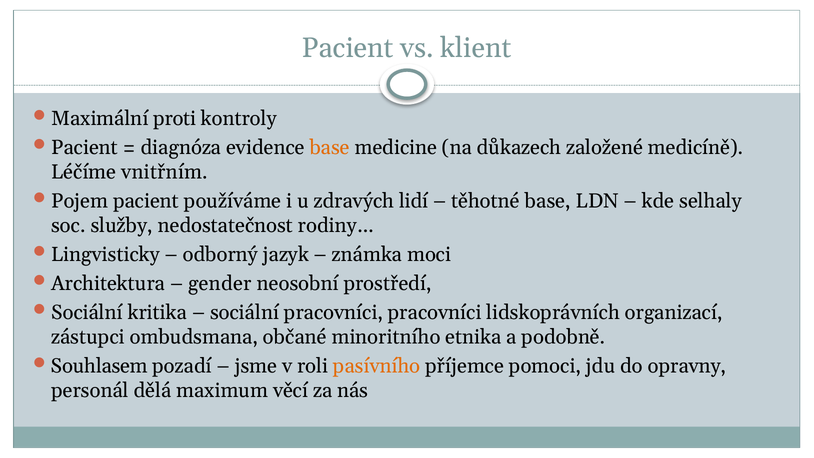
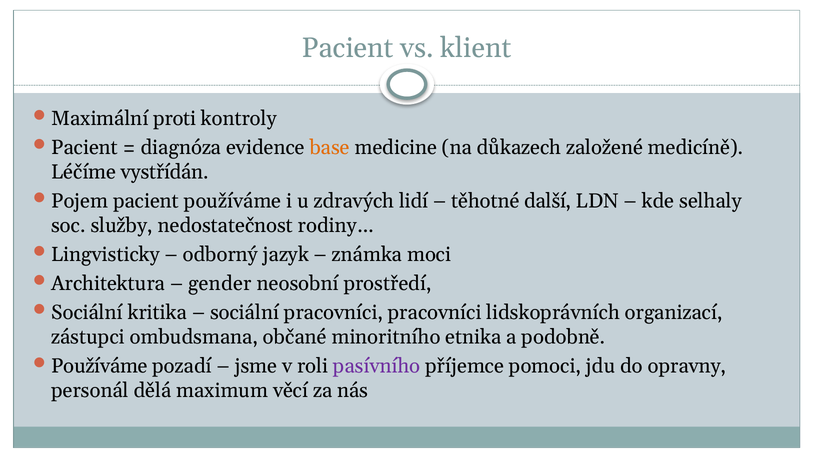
vnitřním: vnitřním -> vystřídán
těhotné base: base -> další
Souhlasem at (99, 366): Souhlasem -> Používáme
pasívního colour: orange -> purple
